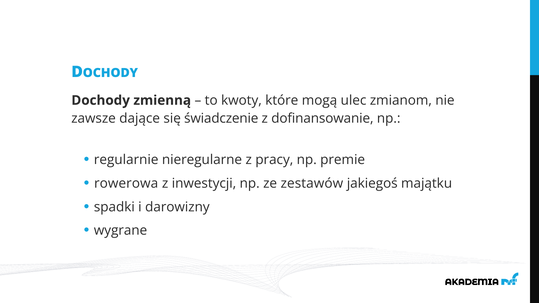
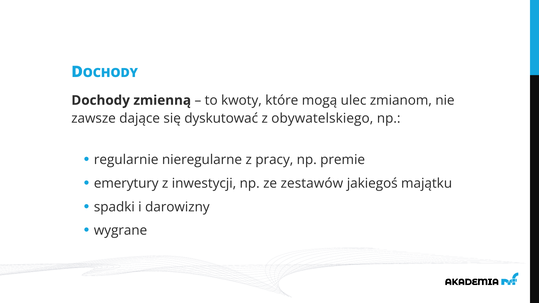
świadczenie: świadczenie -> dyskutować
dofinansowanie: dofinansowanie -> obywatelskiego
rowerowa: rowerowa -> emerytury
